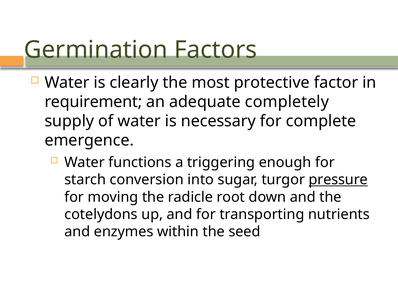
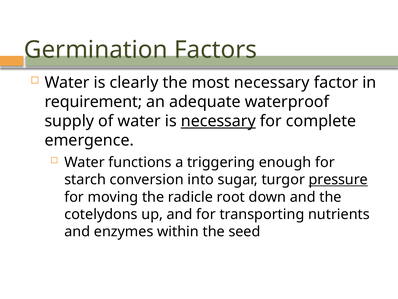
most protective: protective -> necessary
completely: completely -> waterproof
necessary at (218, 121) underline: none -> present
